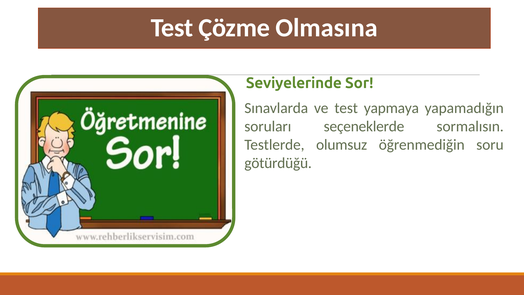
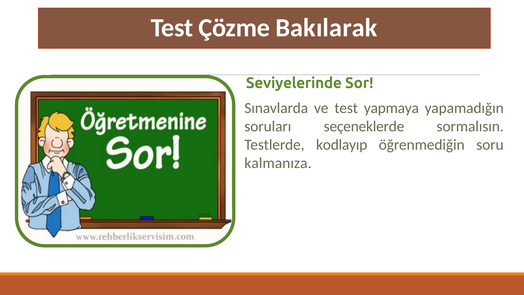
Olmasına: Olmasına -> Bakılarak
olumsuz: olumsuz -> kodlayıp
götürdüğü: götürdüğü -> kalmanıza
